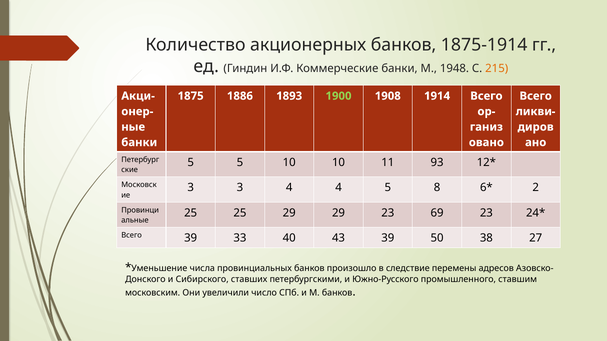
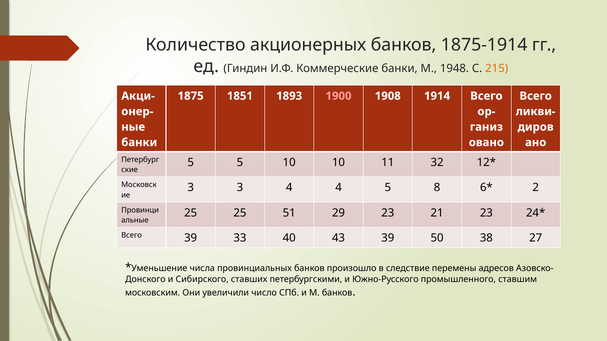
1886: 1886 -> 1851
1900 colour: light green -> pink
93: 93 -> 32
25 29: 29 -> 51
69: 69 -> 21
